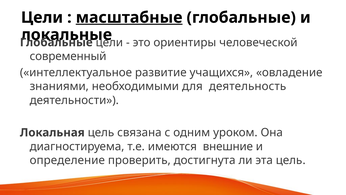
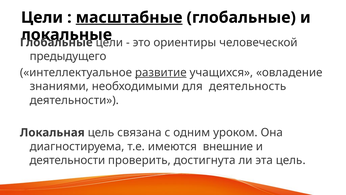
современный: современный -> предыдущего
развитие underline: none -> present
определение at (67, 160): определение -> деятельности
